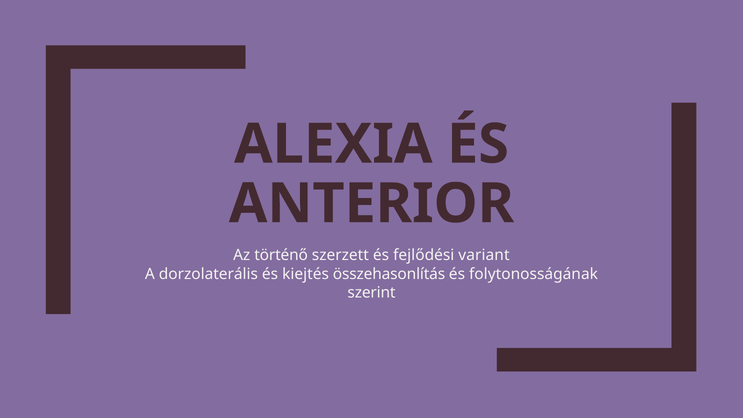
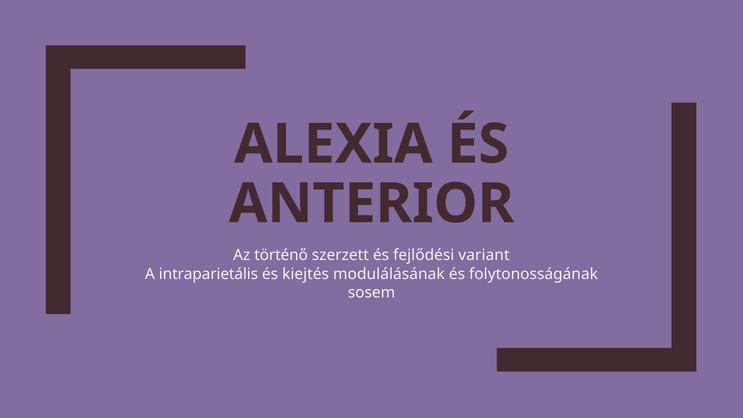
dorzolaterális: dorzolaterális -> intraparietális
összehasonlítás: összehasonlítás -> modulálásának
szerint: szerint -> sosem
